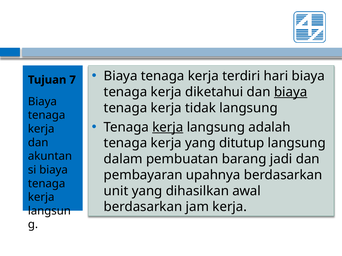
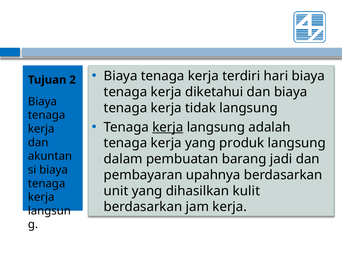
7: 7 -> 2
biaya at (291, 92) underline: present -> none
ditutup: ditutup -> produk
awal: awal -> kulit
